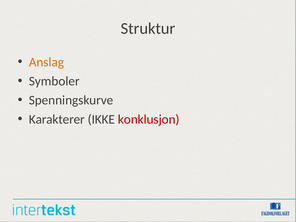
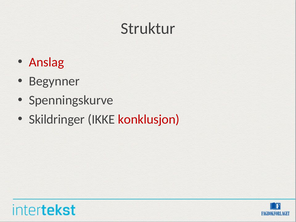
Anslag colour: orange -> red
Symboler: Symboler -> Begynner
Karakterer: Karakterer -> Skildringer
